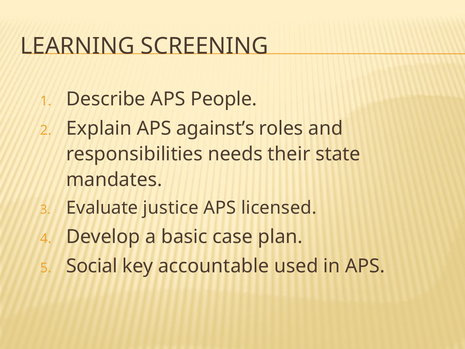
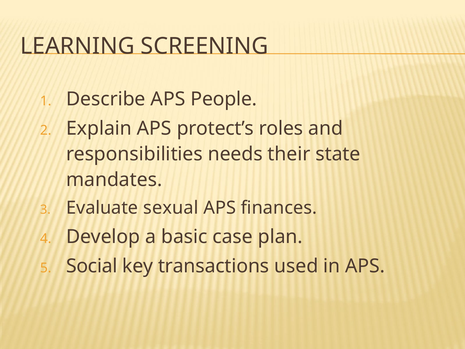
against’s: against’s -> protect’s
justice: justice -> sexual
licensed: licensed -> finances
accountable: accountable -> transactions
